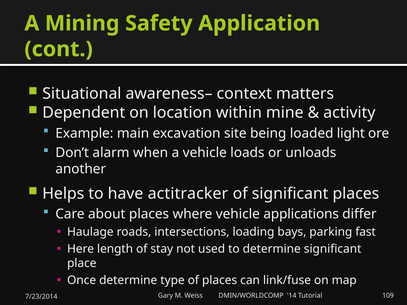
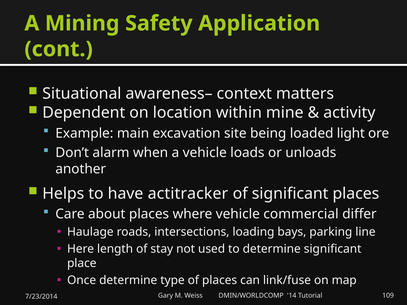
applications: applications -> commercial
fast: fast -> line
